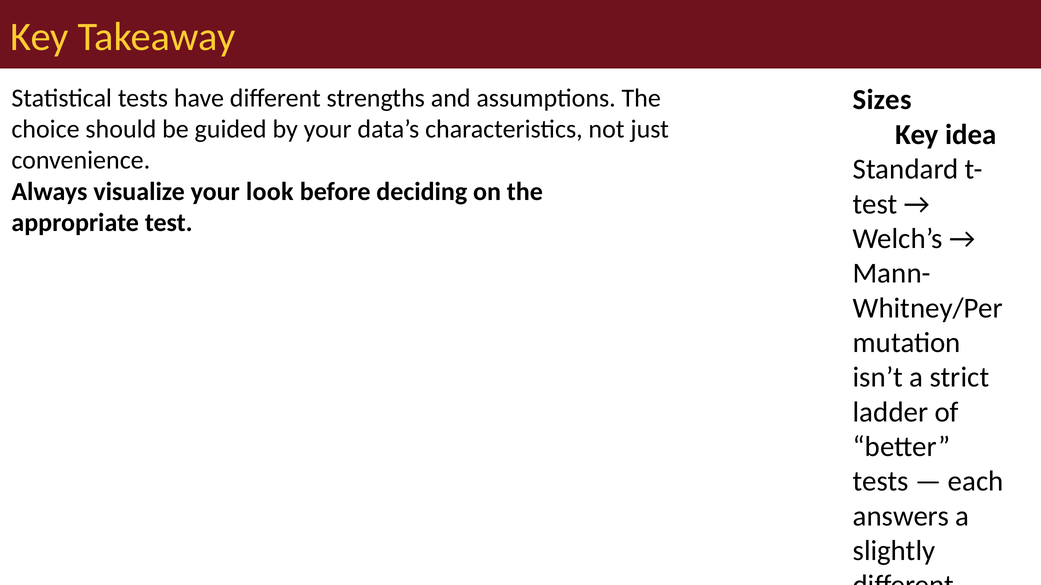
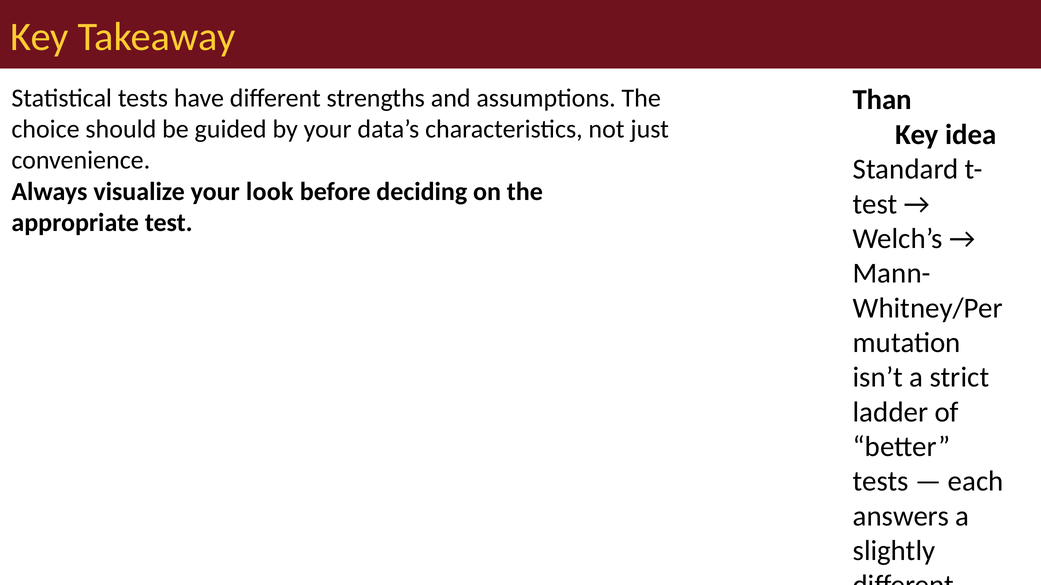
Sizes: Sizes -> Than
